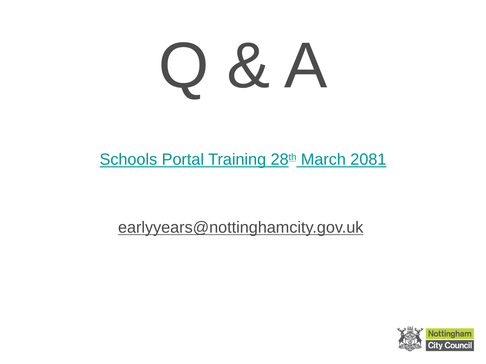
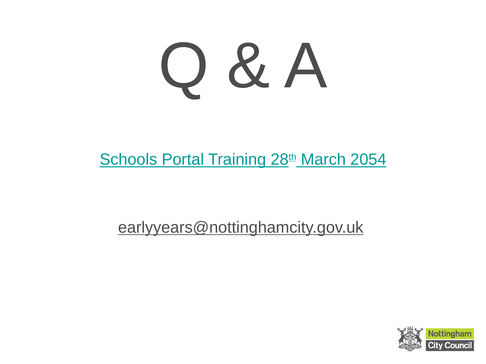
2081: 2081 -> 2054
